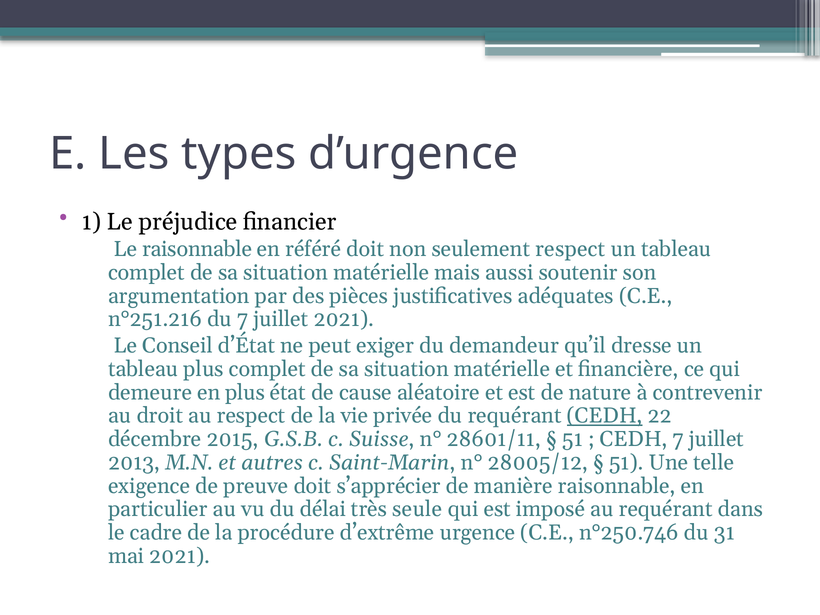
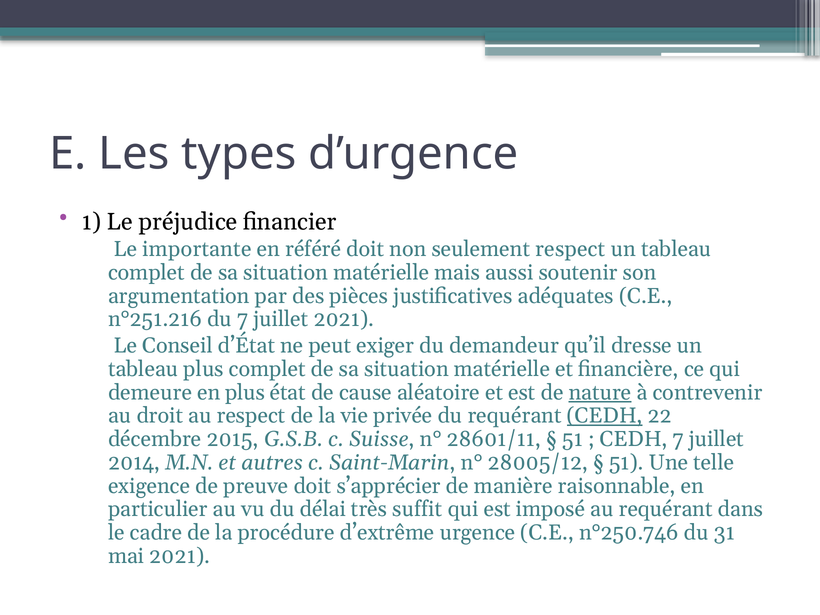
Le raisonnable: raisonnable -> importante
nature underline: none -> present
2013: 2013 -> 2014
seule: seule -> suffit
